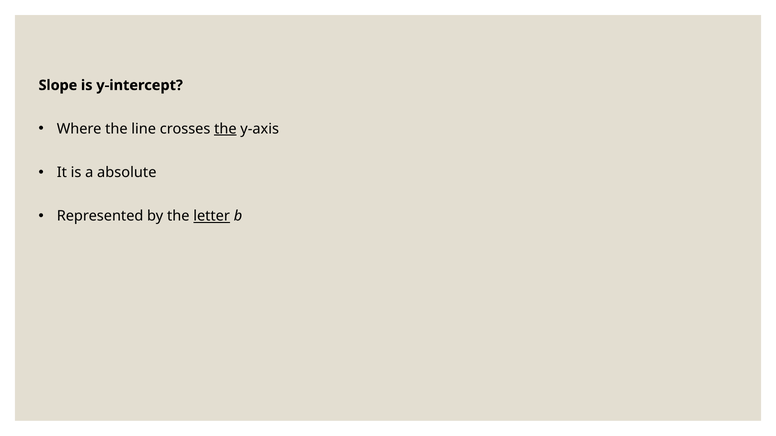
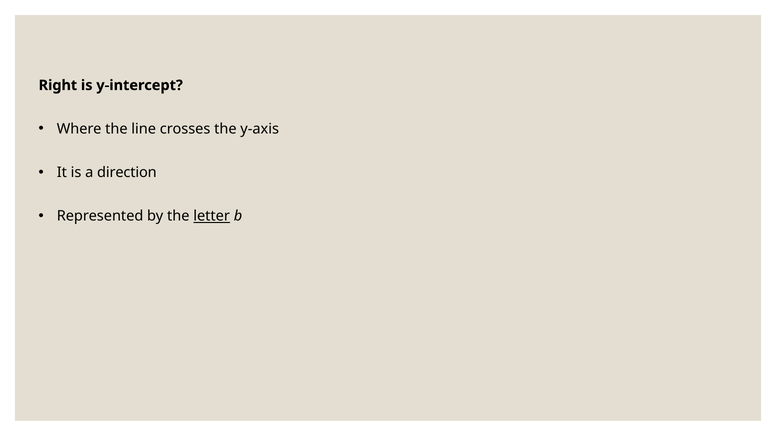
Slope: Slope -> Right
the at (225, 129) underline: present -> none
absolute: absolute -> direction
